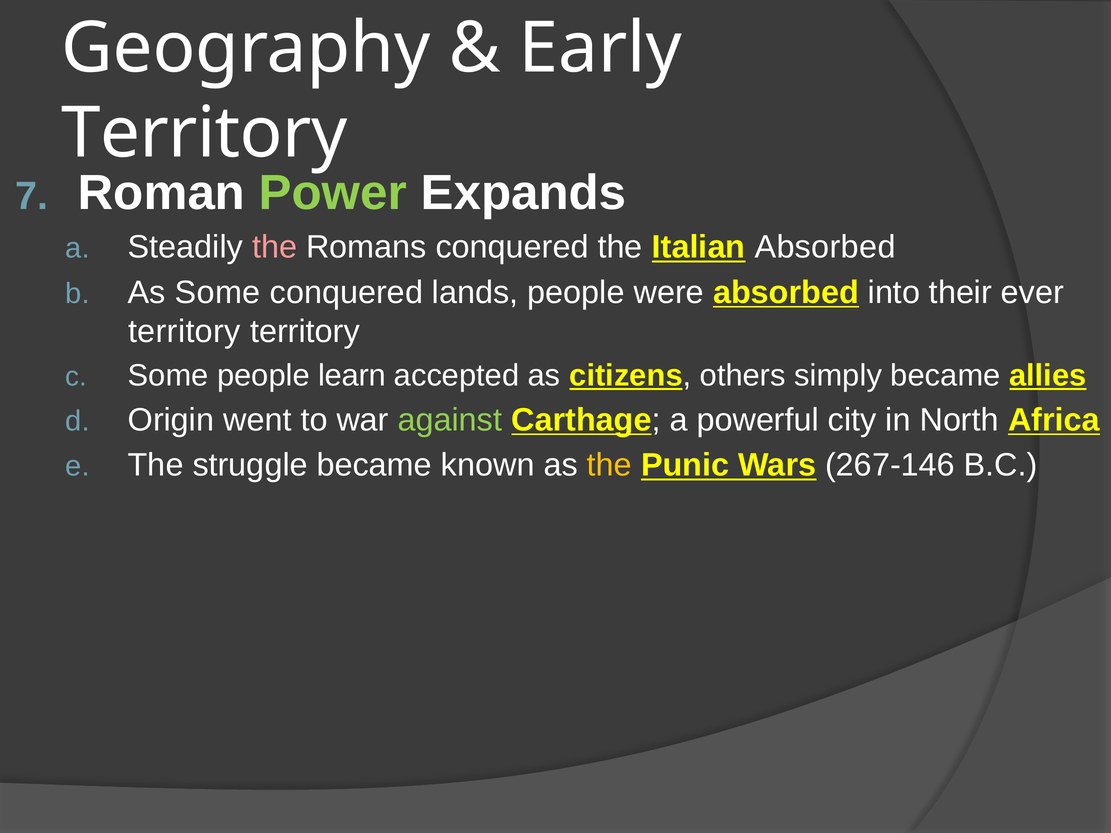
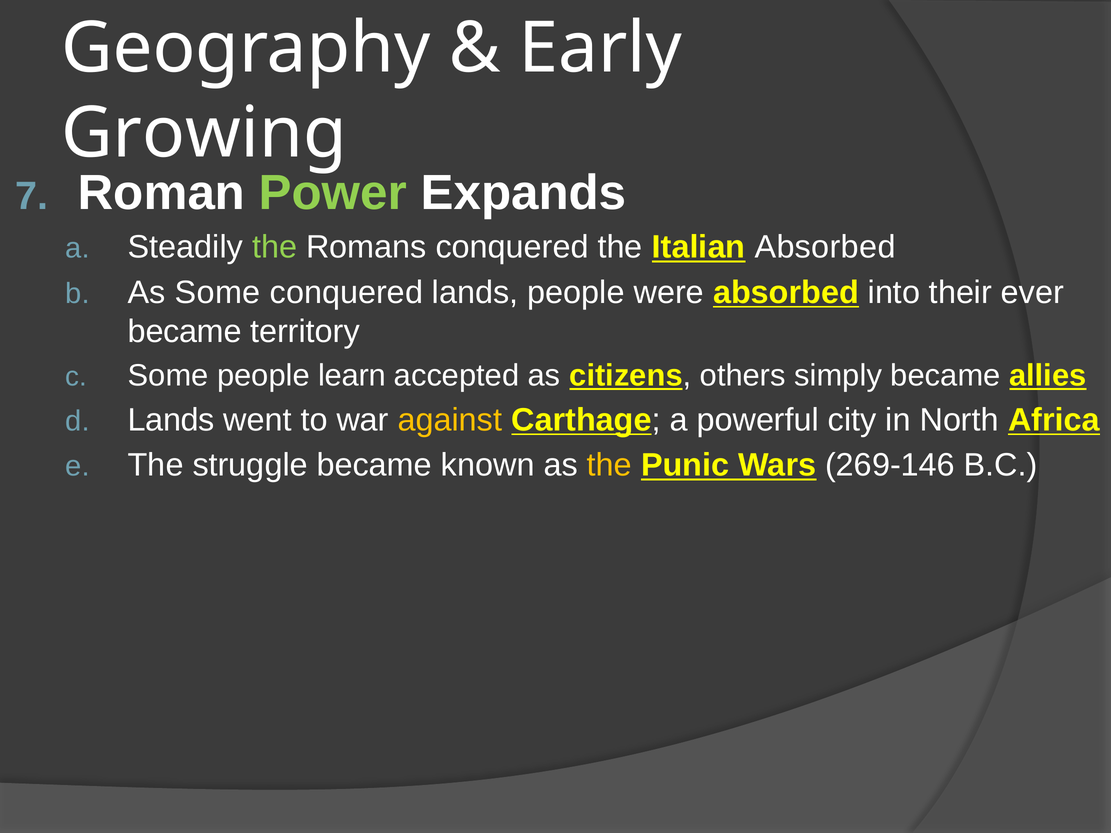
Territory at (204, 134): Territory -> Growing
the at (275, 247) colour: pink -> light green
territory at (184, 331): territory -> became
Origin at (171, 420): Origin -> Lands
against colour: light green -> yellow
267-146: 267-146 -> 269-146
